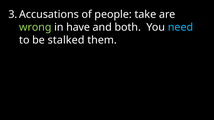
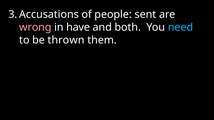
take: take -> sent
wrong colour: light green -> pink
stalked: stalked -> thrown
